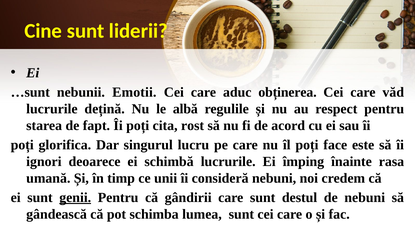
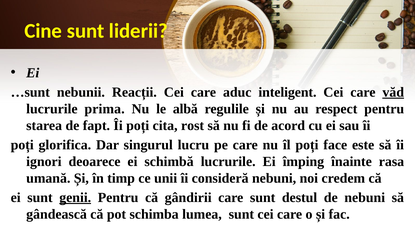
Emotii: Emotii -> Reacții
obținerea: obținerea -> inteligent
văd underline: none -> present
dețină: dețină -> prima
